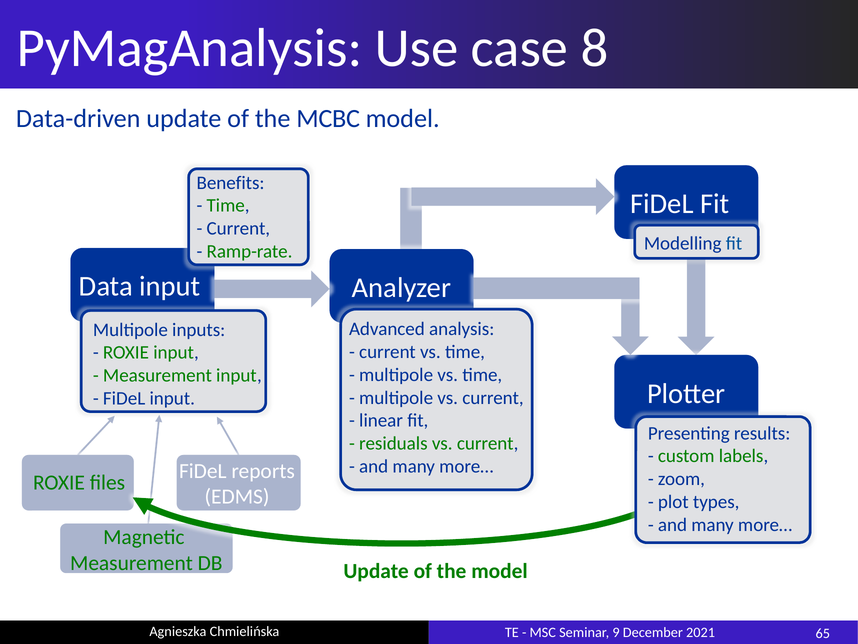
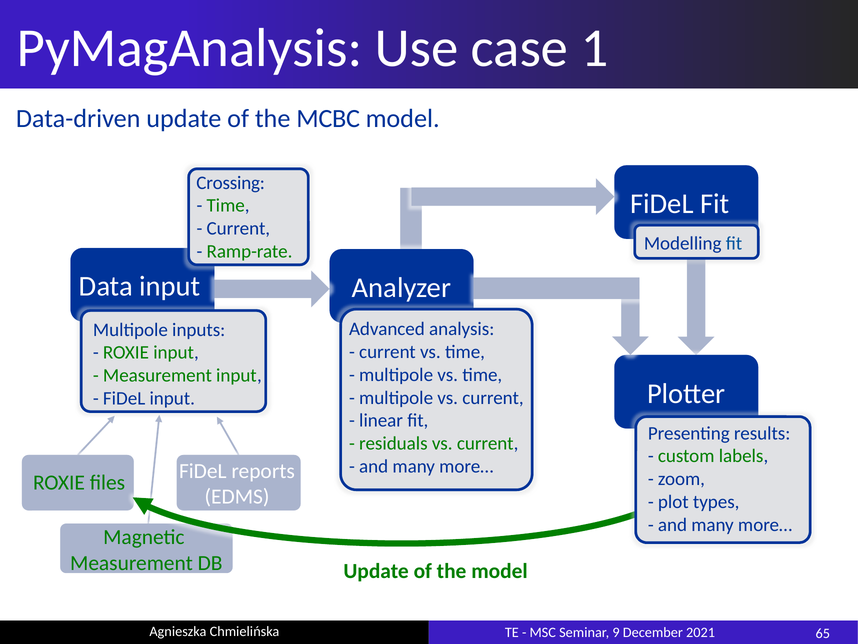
8: 8 -> 1
Benefits: Benefits -> Crossing
